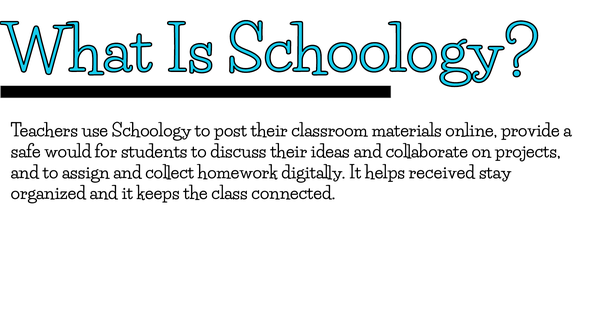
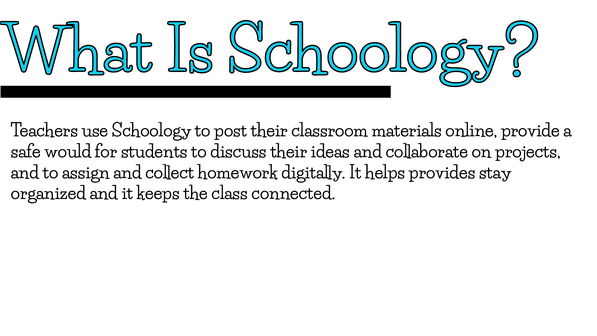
received: received -> provides
